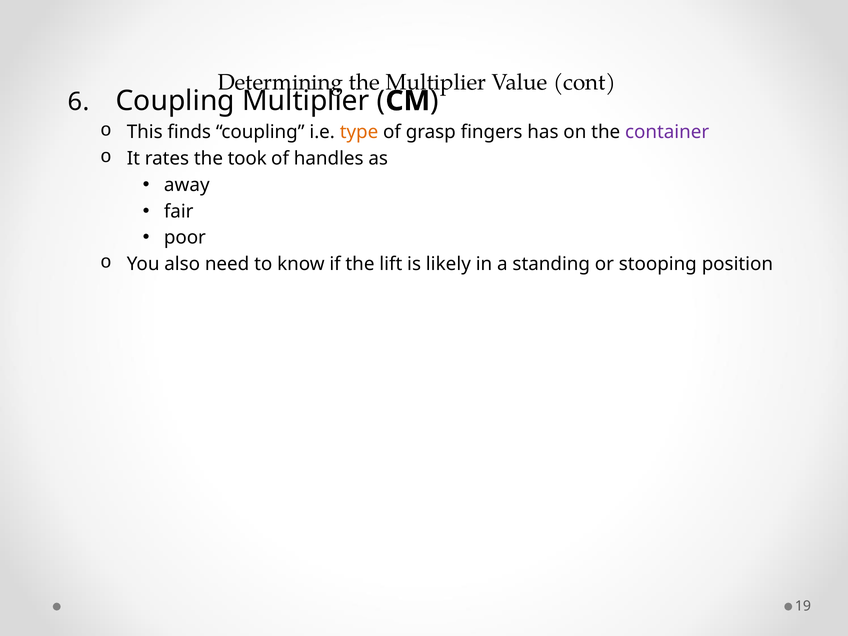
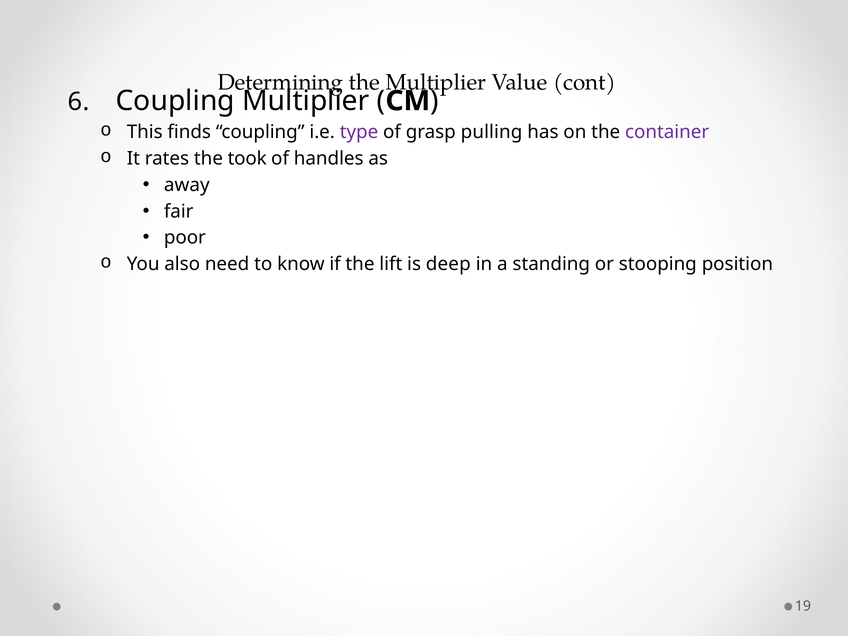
type colour: orange -> purple
fingers: fingers -> pulling
likely: likely -> deep
